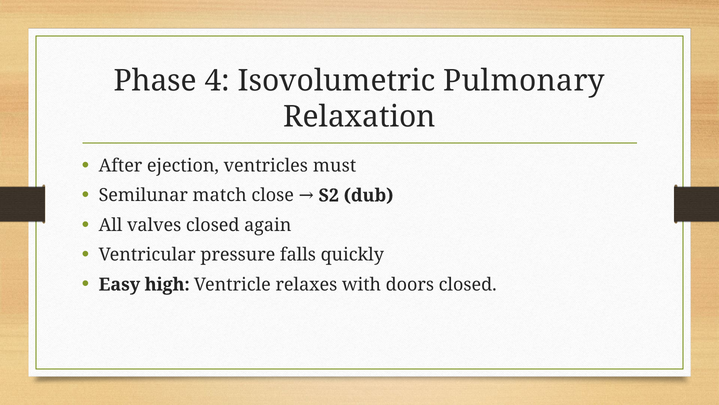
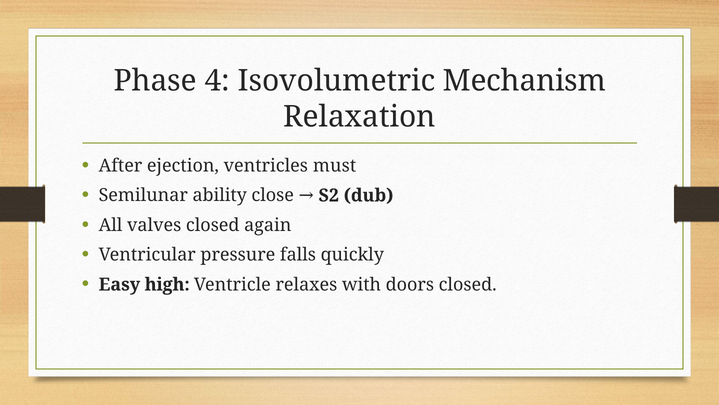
Pulmonary: Pulmonary -> Mechanism
match: match -> ability
